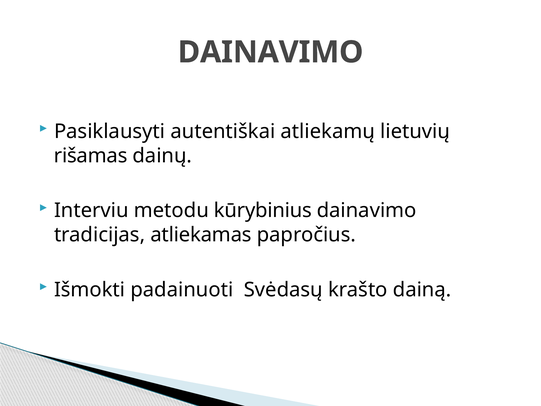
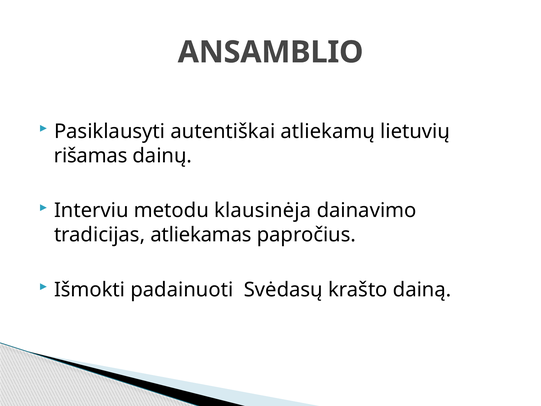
DAINAVIMO at (271, 52): DAINAVIMO -> ANSAMBLIO
kūrybinius: kūrybinius -> klausinėja
